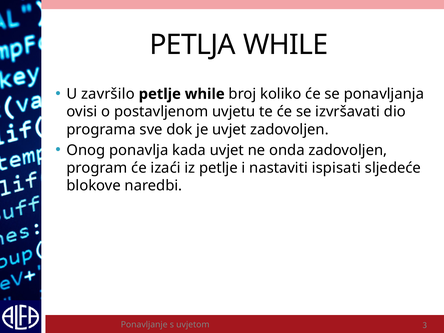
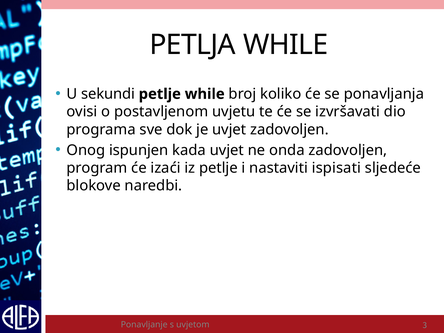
završilo: završilo -> sekundi
ponavlja: ponavlja -> ispunjen
